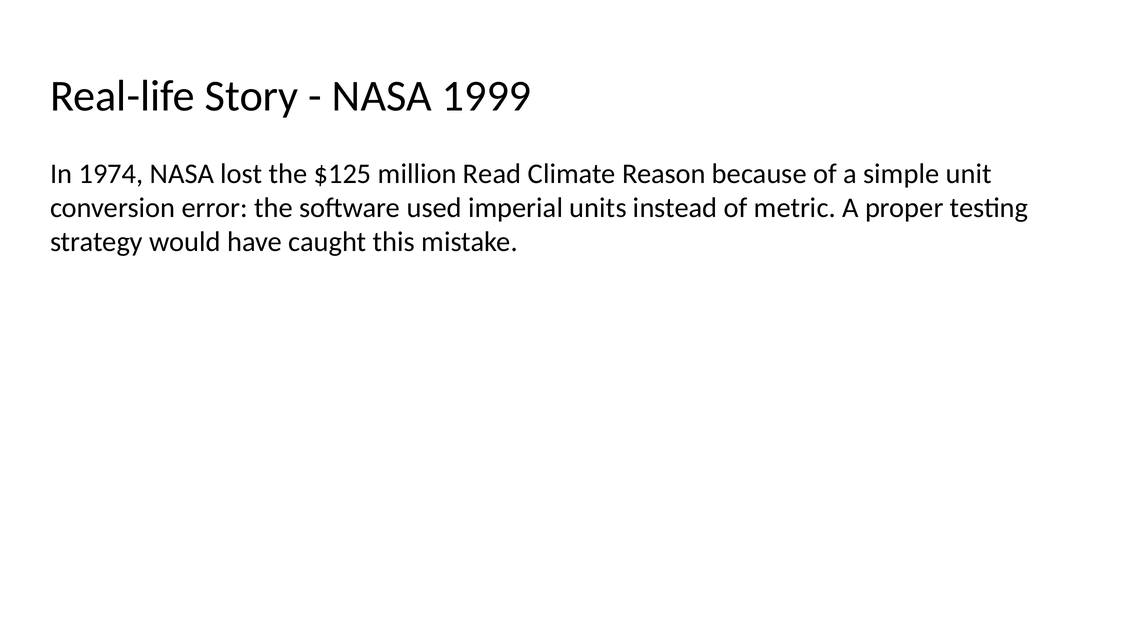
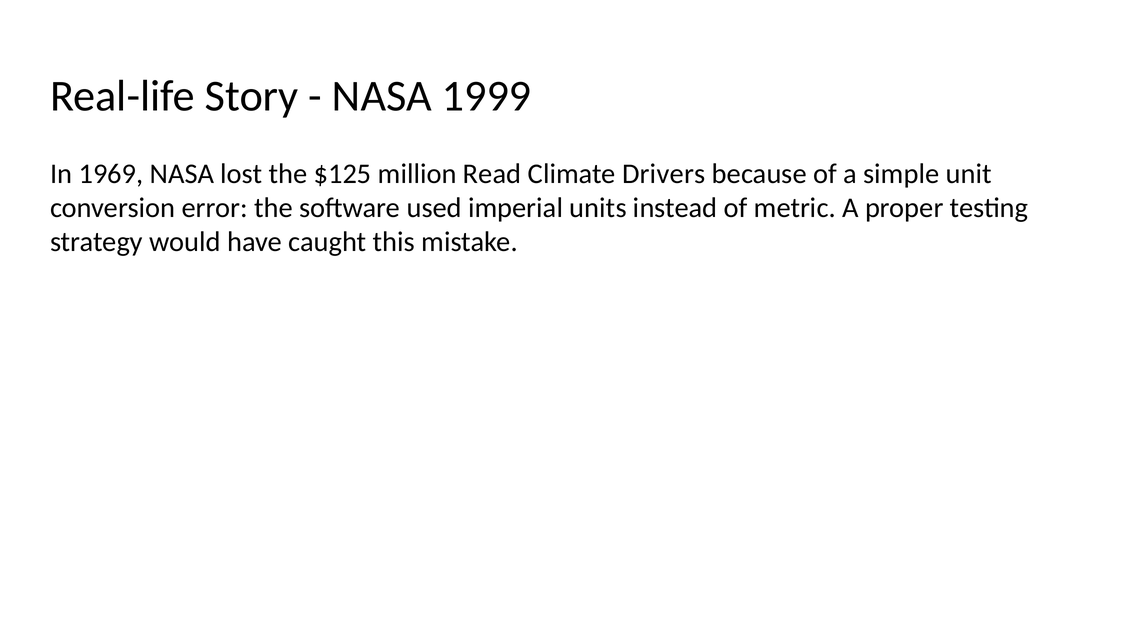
1974: 1974 -> 1969
Reason: Reason -> Drivers
